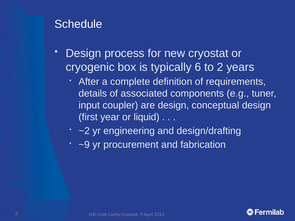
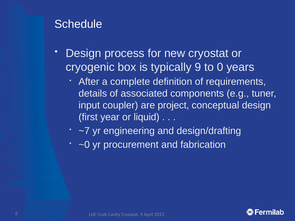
typically 6: 6 -> 9
2: 2 -> 0
are design: design -> project
~2: ~2 -> ~7
~9: ~9 -> ~0
